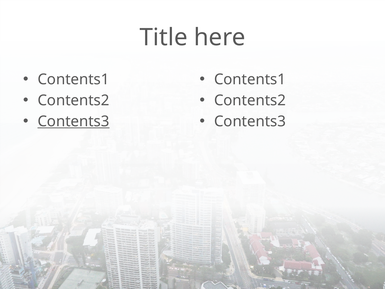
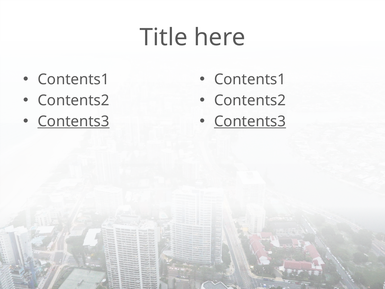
Contents3 at (250, 121) underline: none -> present
